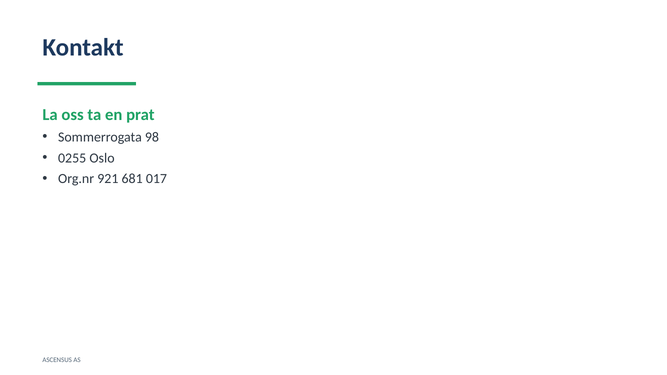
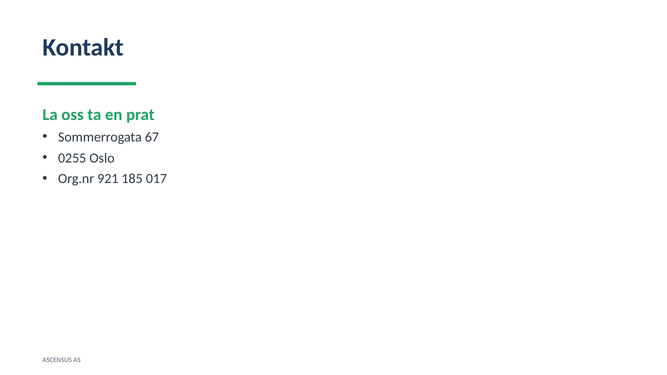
98: 98 -> 67
681: 681 -> 185
